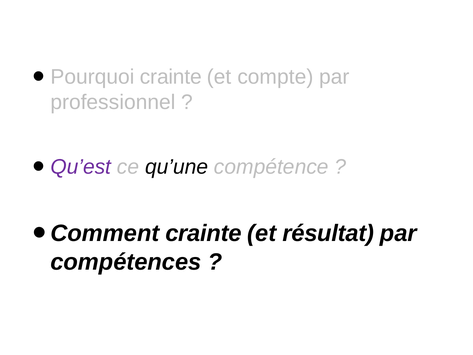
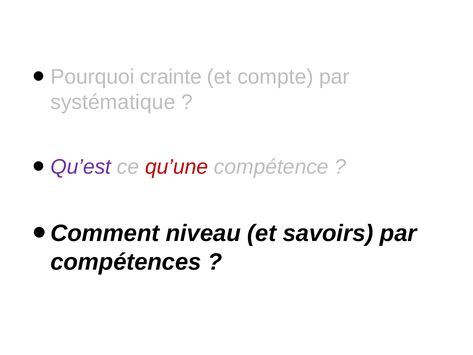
professionnel: professionnel -> systématique
qu’une colour: black -> red
Comment crainte: crainte -> niveau
résultat: résultat -> savoirs
